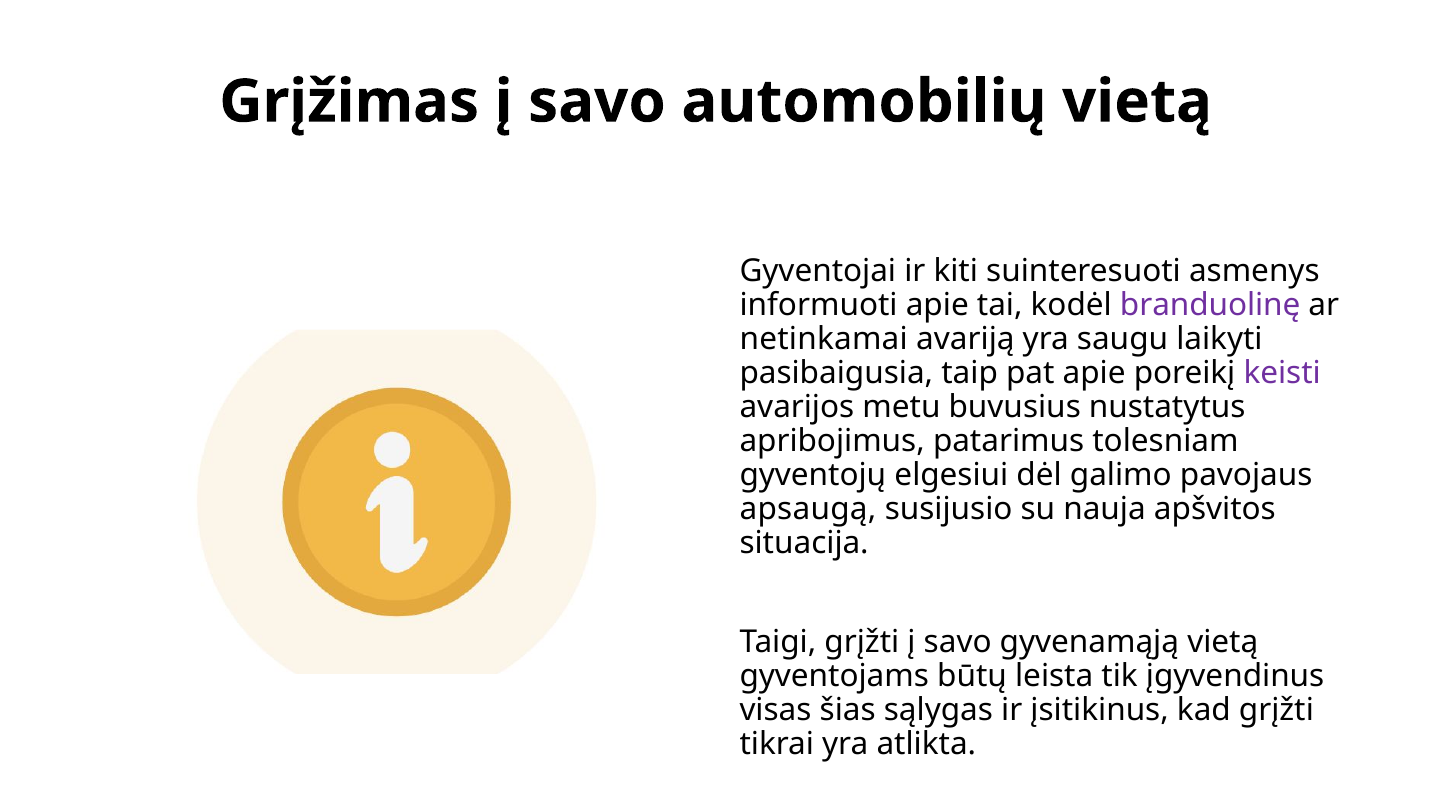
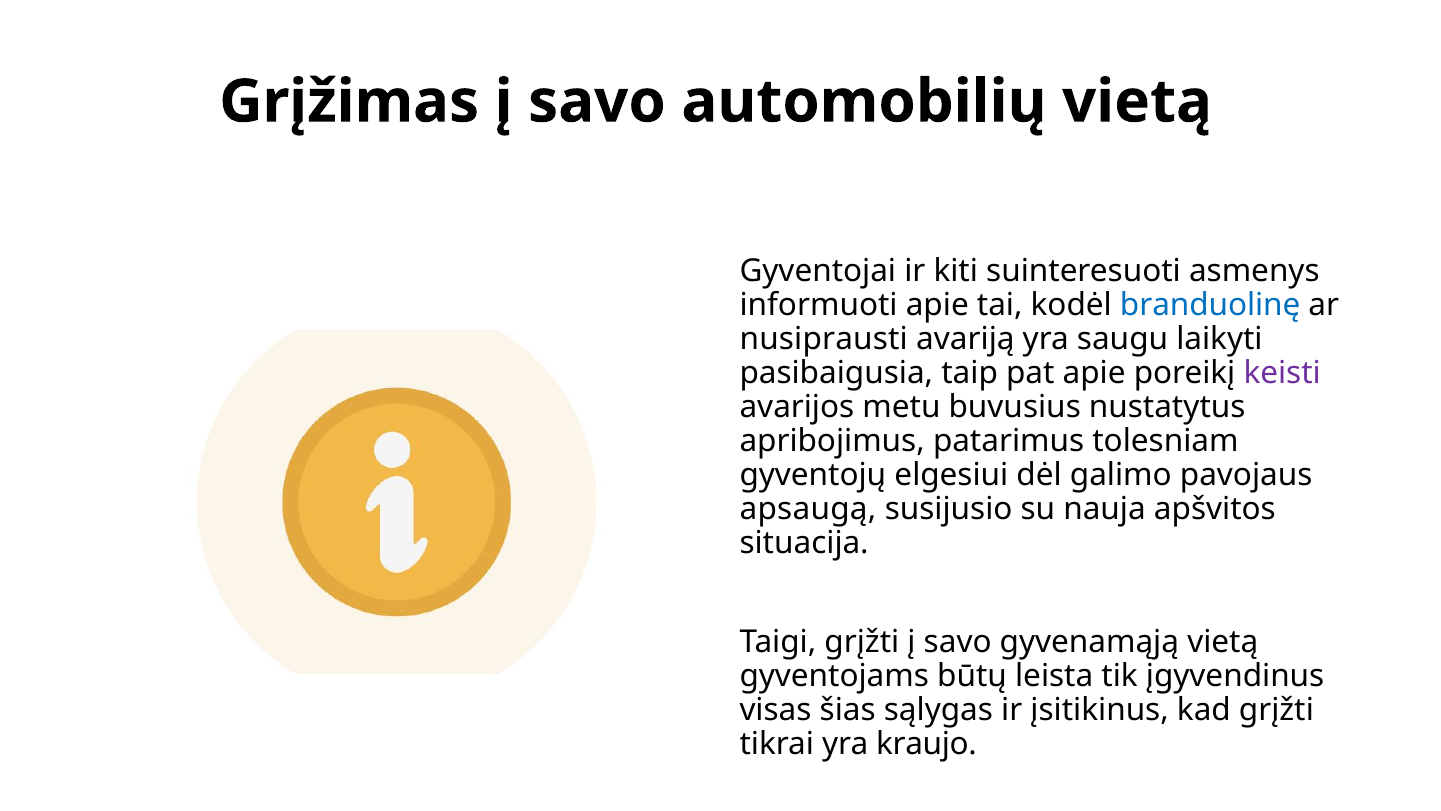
branduolinę colour: purple -> blue
netinkamai: netinkamai -> nusiprausti
atlikta: atlikta -> kraujo
